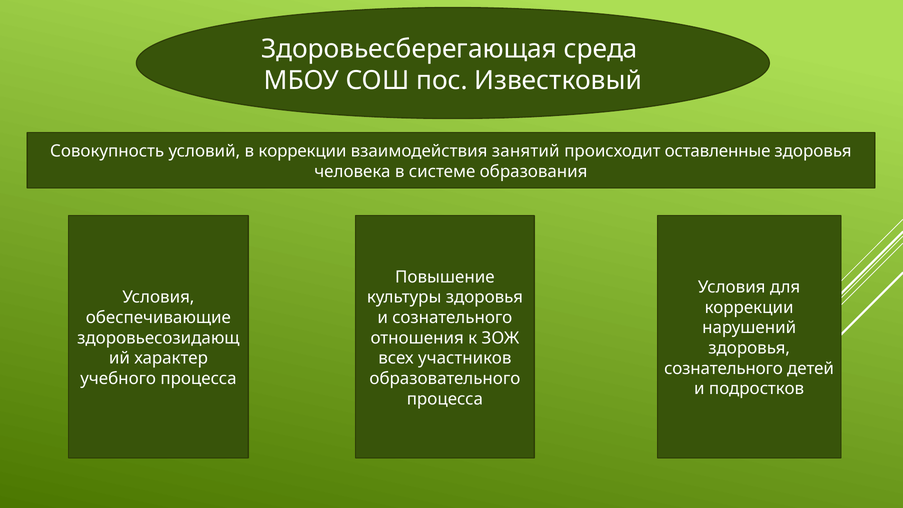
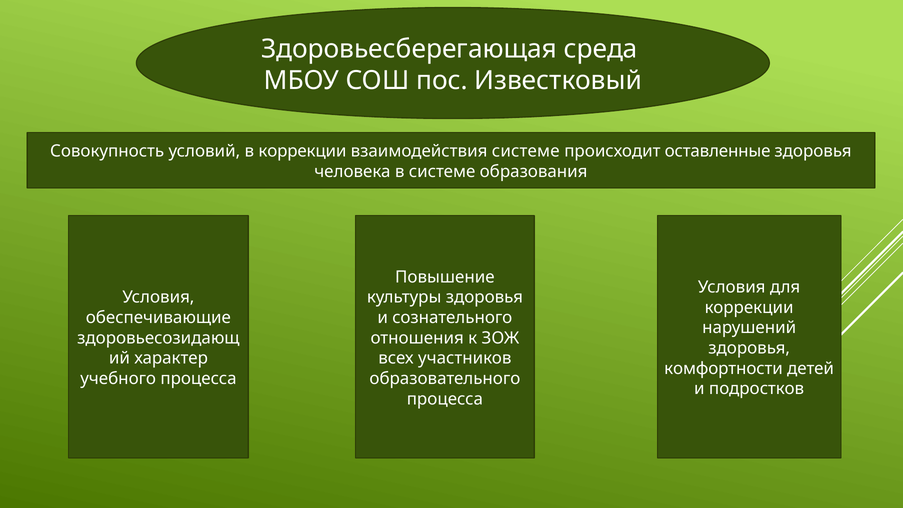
взаимодействия занятий: занятий -> системе
сознательного at (724, 368): сознательного -> комфортности
